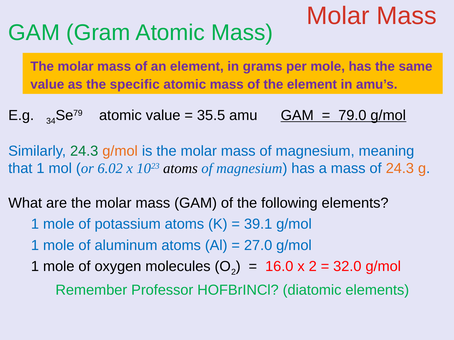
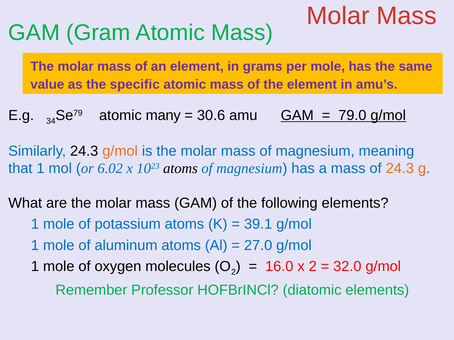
atomic value: value -> many
35.5: 35.5 -> 30.6
24.3 at (84, 151) colour: green -> black
